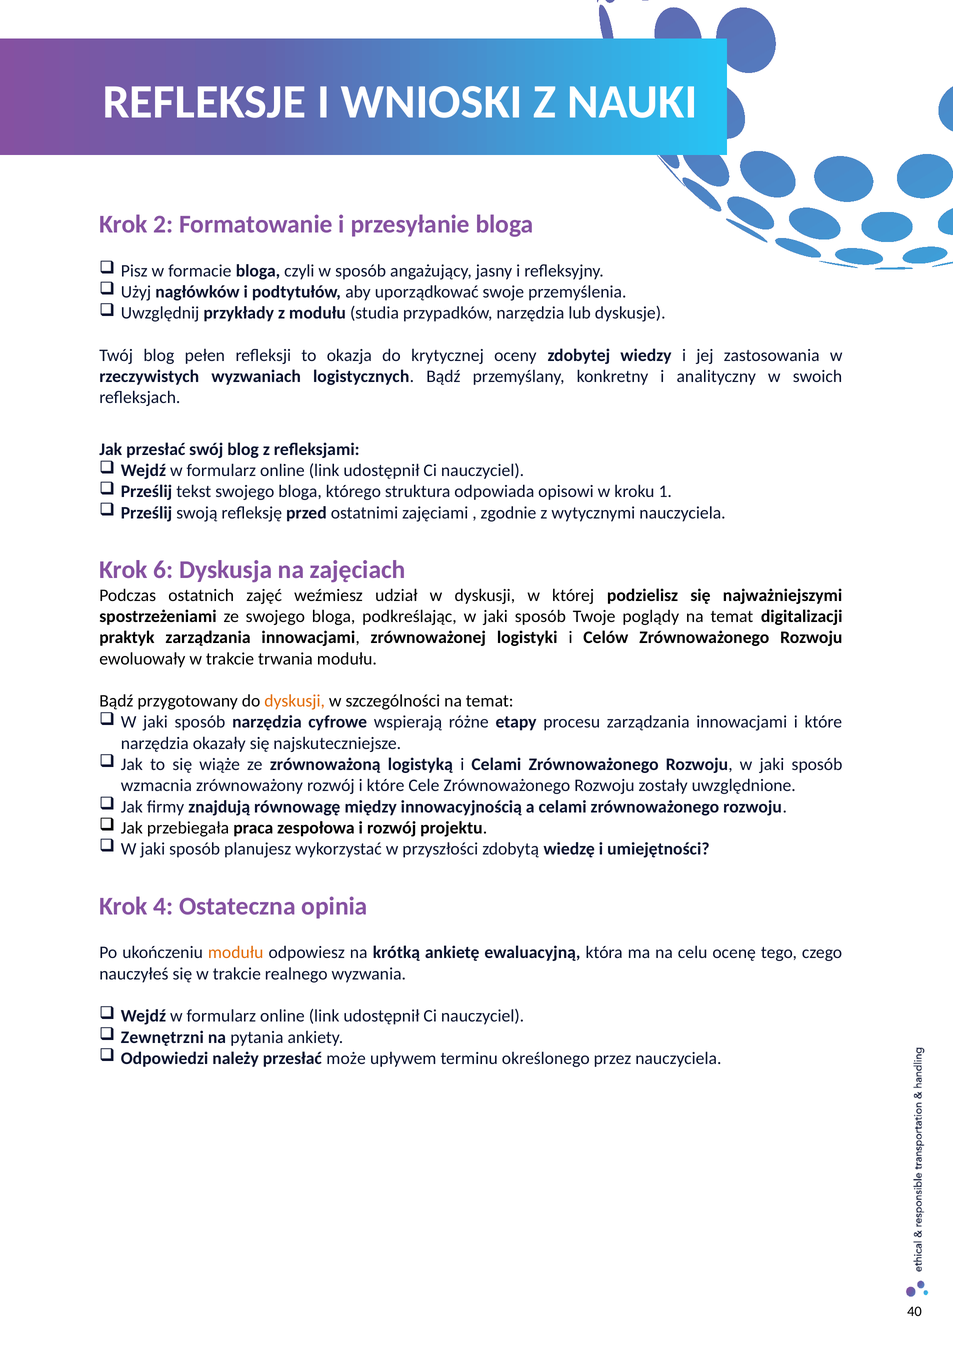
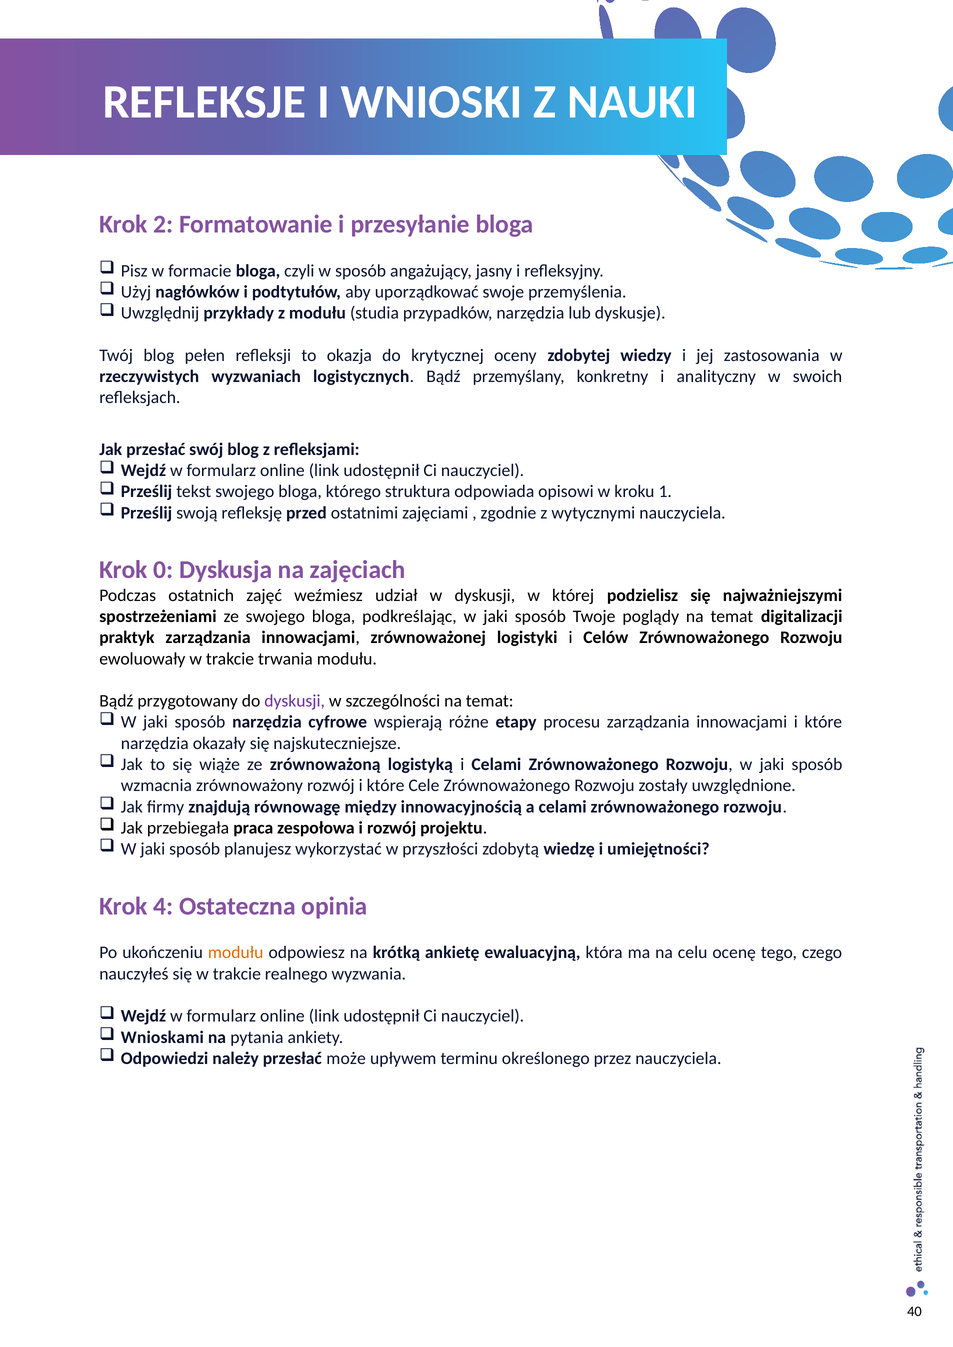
6: 6 -> 0
dyskusji at (295, 701) colour: orange -> purple
Zewnętrzni: Zewnętrzni -> Wnioskami
